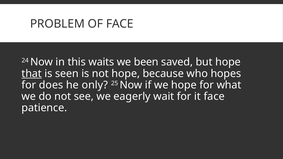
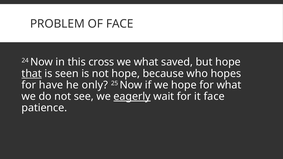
waits: waits -> cross
we been: been -> what
does: does -> have
eagerly underline: none -> present
